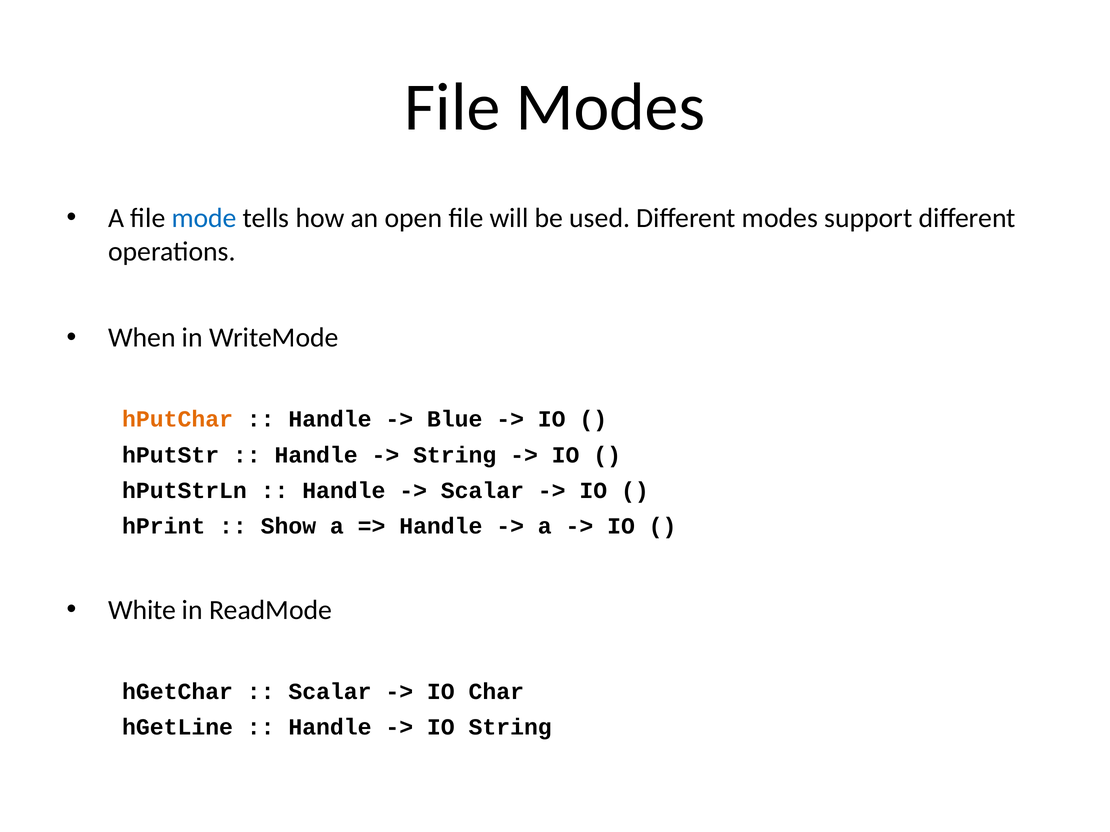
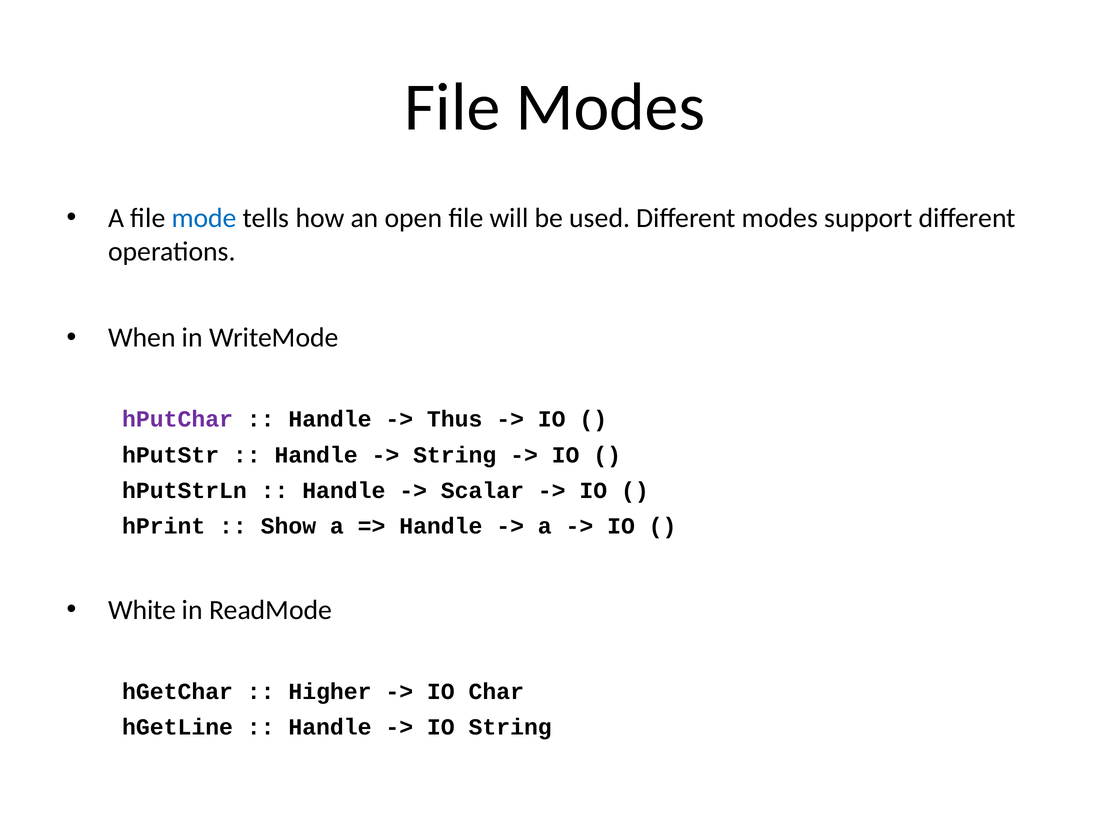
hPutChar colour: orange -> purple
Blue: Blue -> Thus
Scalar at (330, 692): Scalar -> Higher
